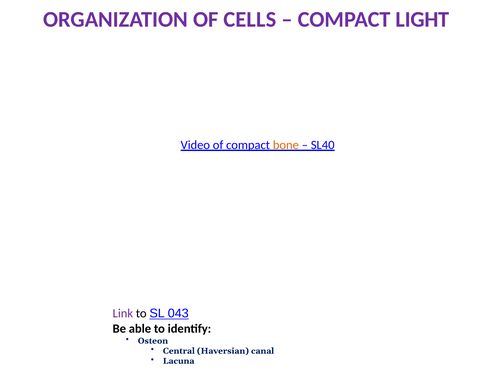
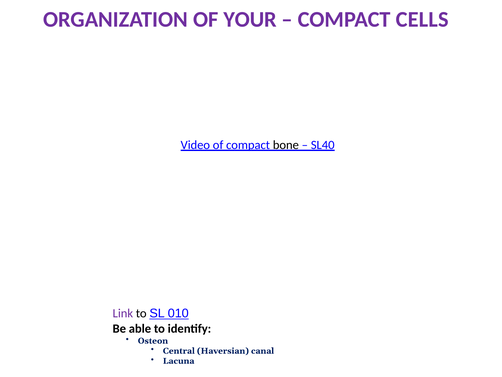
CELLS: CELLS -> YOUR
LIGHT: LIGHT -> CELLS
bone colour: orange -> black
043: 043 -> 010
